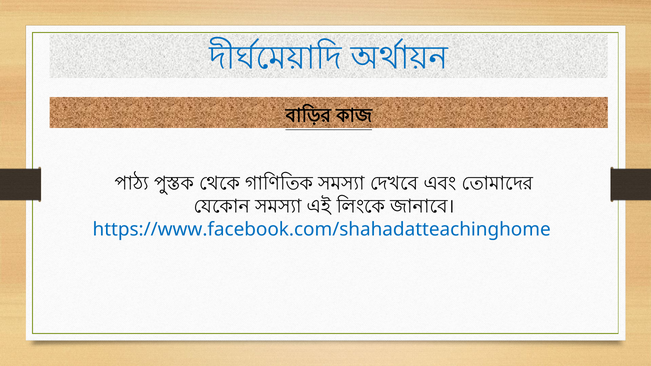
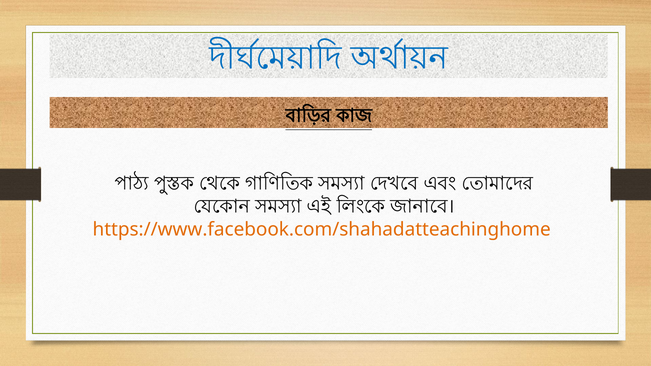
https://www.facebook.com/shahadatteachinghome colour: blue -> orange
